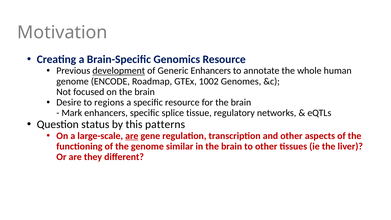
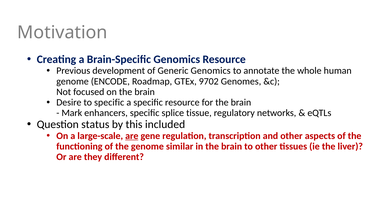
development underline: present -> none
Generic Enhancers: Enhancers -> Genomics
1002: 1002 -> 9702
to regions: regions -> specific
patterns: patterns -> included
